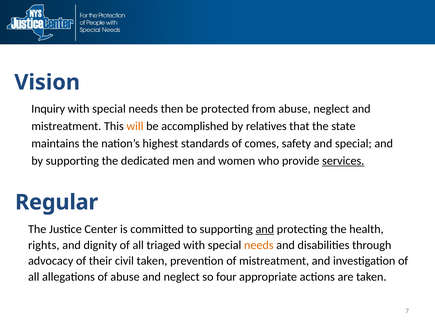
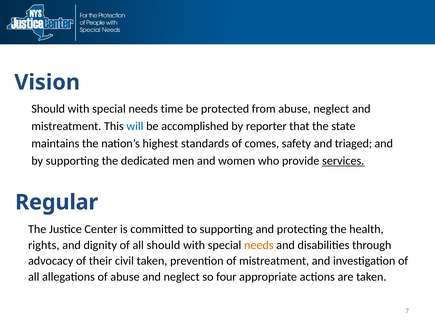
Inquiry at (48, 109): Inquiry -> Should
then: then -> time
will colour: orange -> blue
relatives: relatives -> reporter
and special: special -> triaged
and at (265, 229) underline: present -> none
all triaged: triaged -> should
